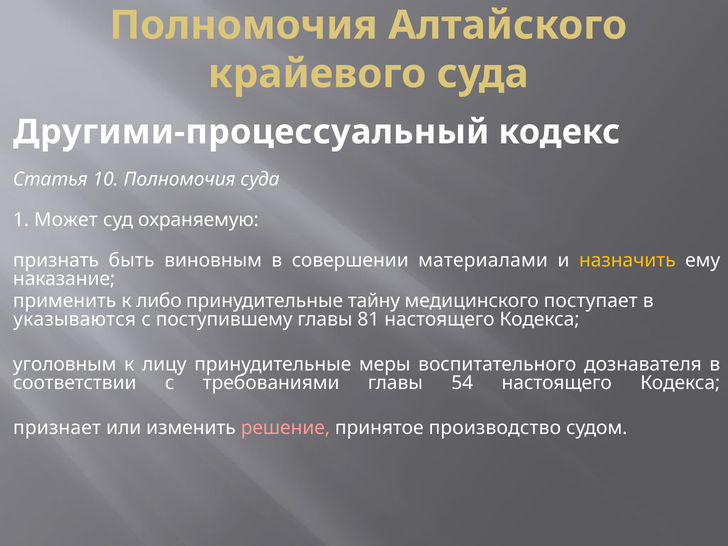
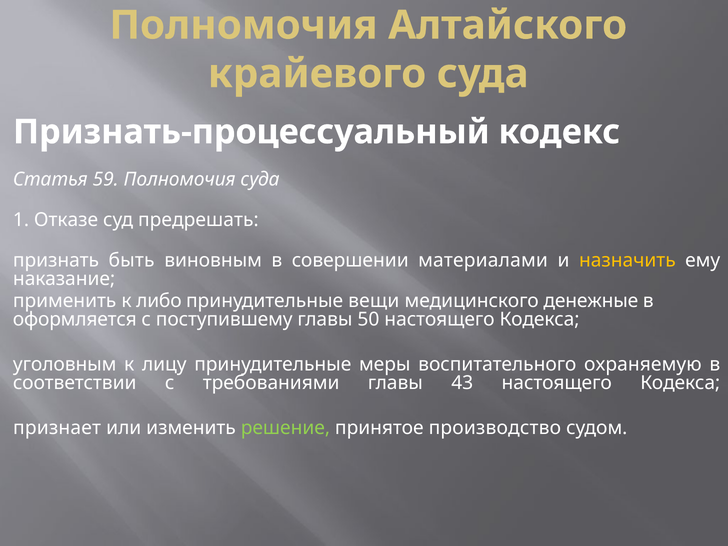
Другими-процессуальный: Другими-процессуальный -> Признать-процессуальный
10: 10 -> 59
Может: Может -> Отказе
охраняемую: охраняемую -> предрешать
тайну: тайну -> вещи
поступает: поступает -> денежные
указываются: указываются -> оформляется
81: 81 -> 50
дознавателя: дознавателя -> охраняемую
54: 54 -> 43
решение colour: pink -> light green
